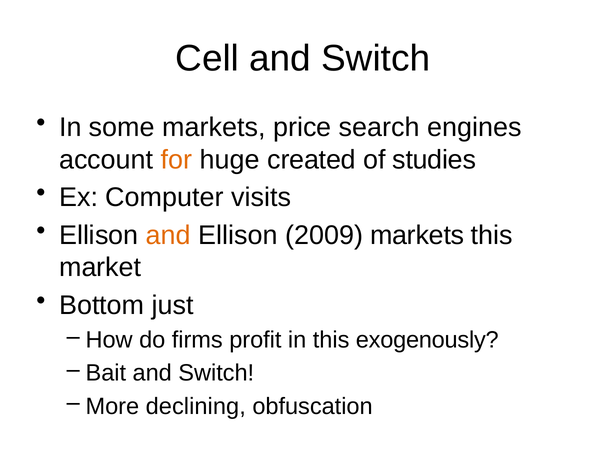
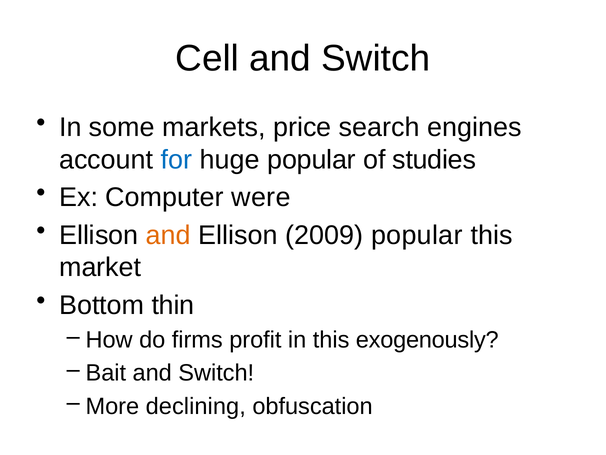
for colour: orange -> blue
huge created: created -> popular
visits: visits -> were
2009 markets: markets -> popular
just: just -> thin
